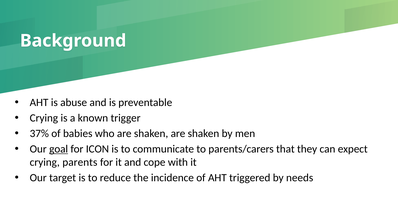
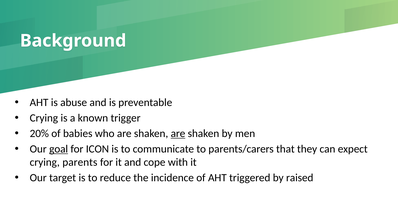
37%: 37% -> 20%
are at (178, 133) underline: none -> present
needs: needs -> raised
